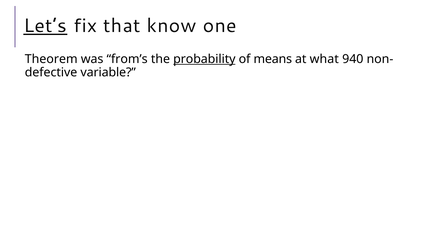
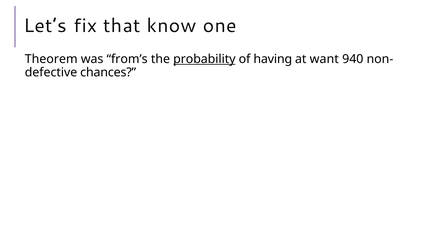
Let’s underline: present -> none
means: means -> having
what: what -> want
variable: variable -> chances
